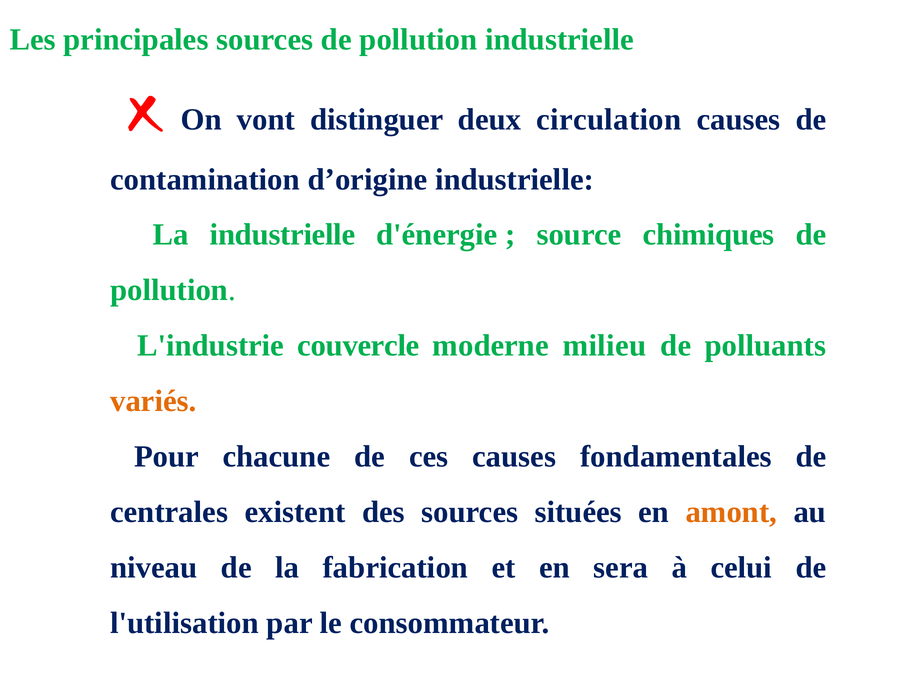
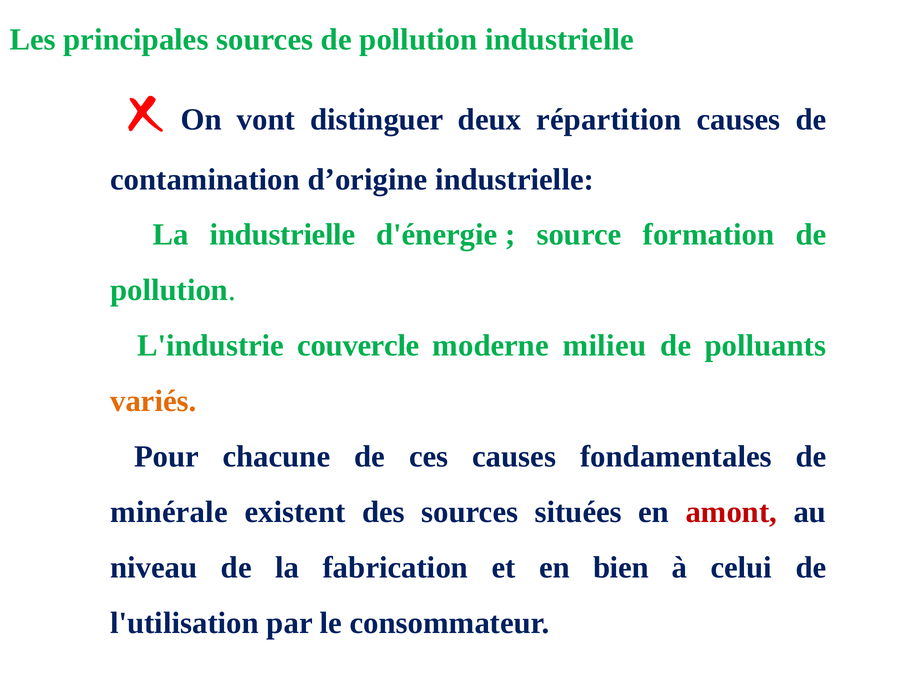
circulation: circulation -> répartition
chimiques: chimiques -> formation
centrales: centrales -> minérale
amont colour: orange -> red
sera: sera -> bien
